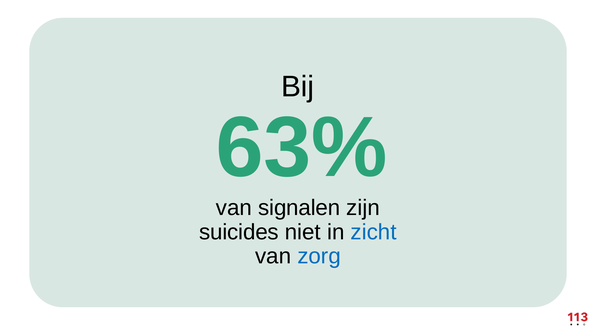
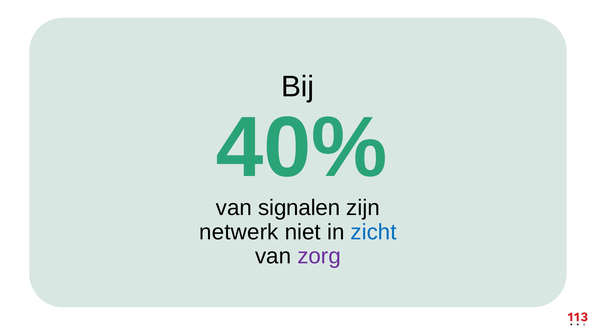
63%: 63% -> 40%
suicides: suicides -> netwerk
zorg colour: blue -> purple
